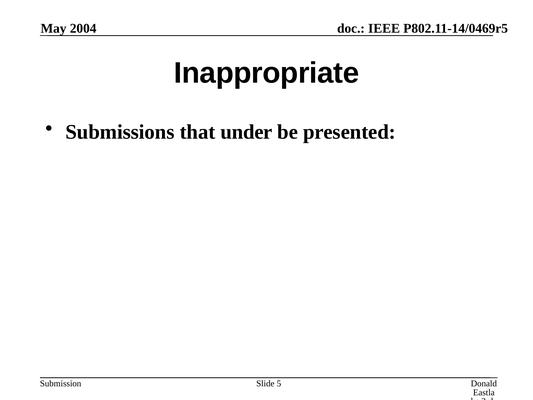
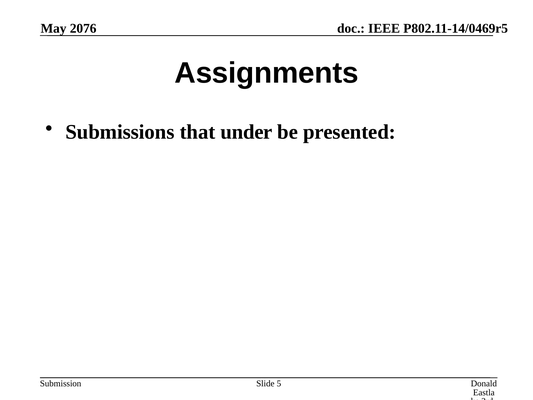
2004: 2004 -> 2076
Inappropriate: Inappropriate -> Assignments
